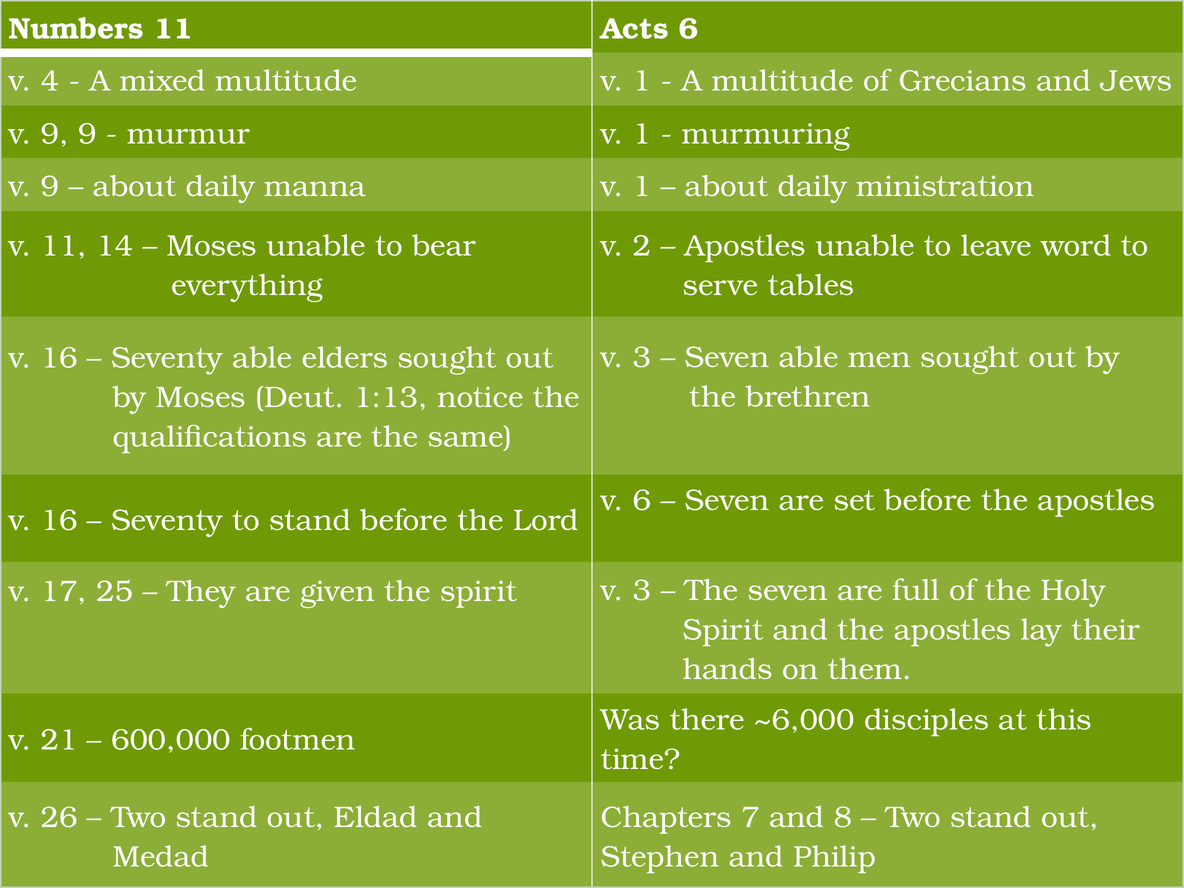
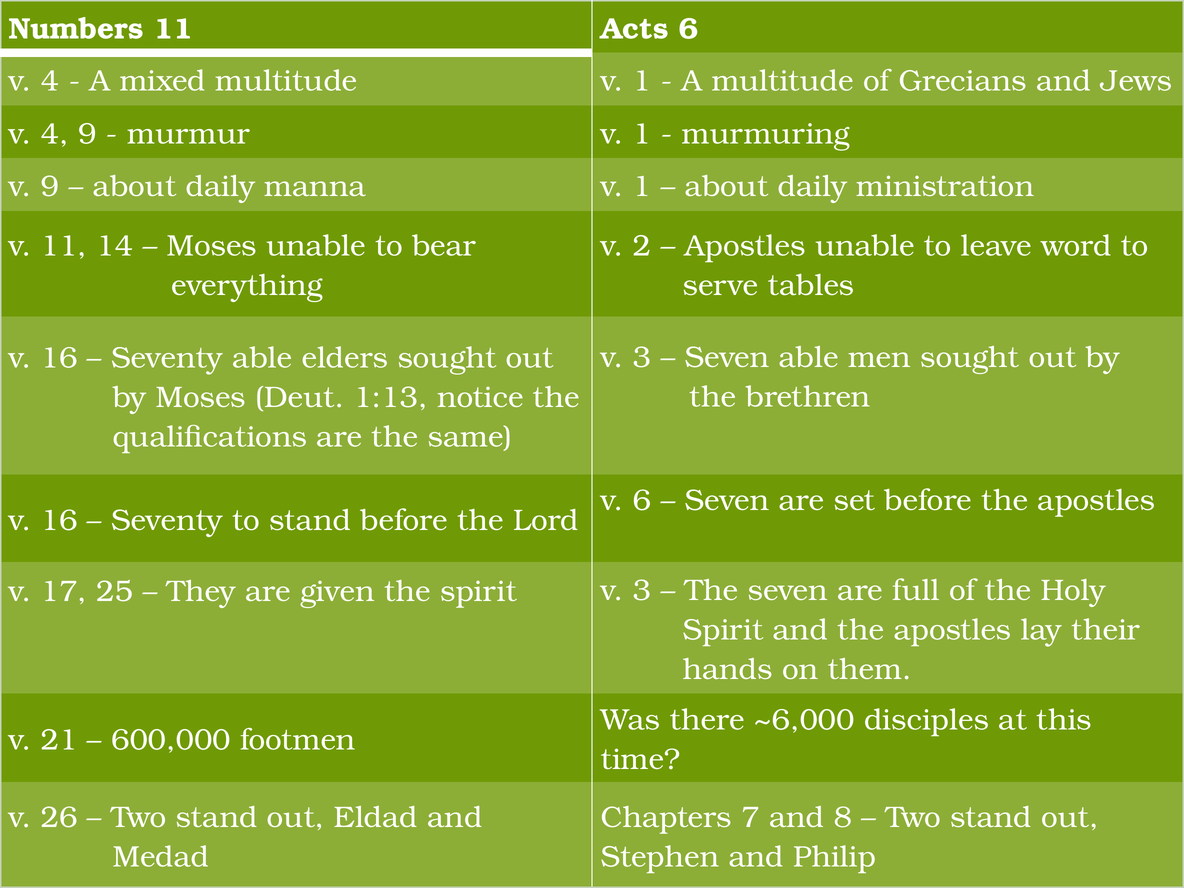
9 at (55, 134): 9 -> 4
